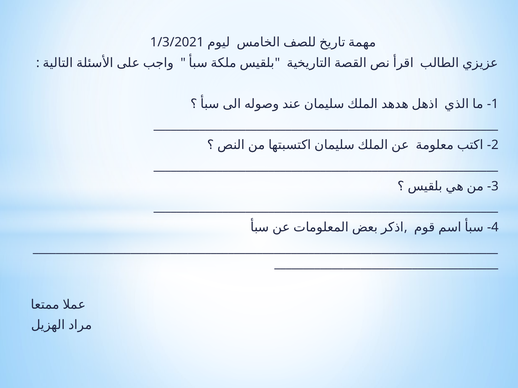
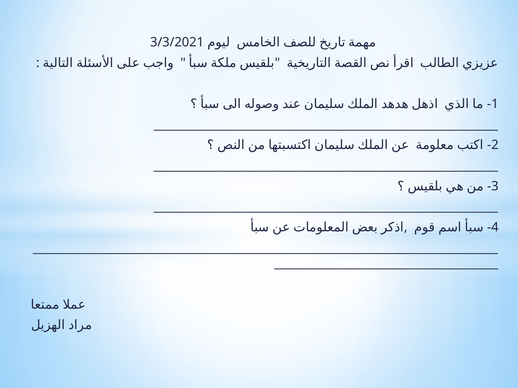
1/3/2021: 1/3/2021 -> 3/3/2021
